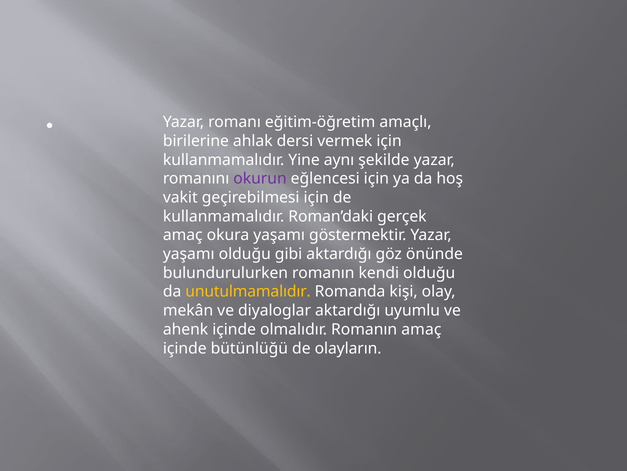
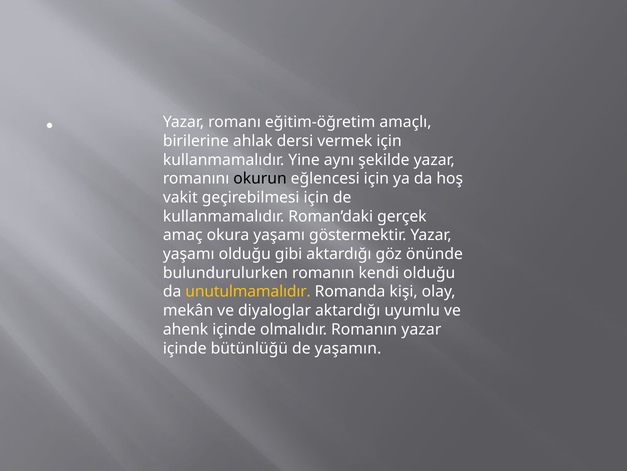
okurun colour: purple -> black
Romanın amaç: amaç -> yazar
olayların: olayların -> yaşamın
